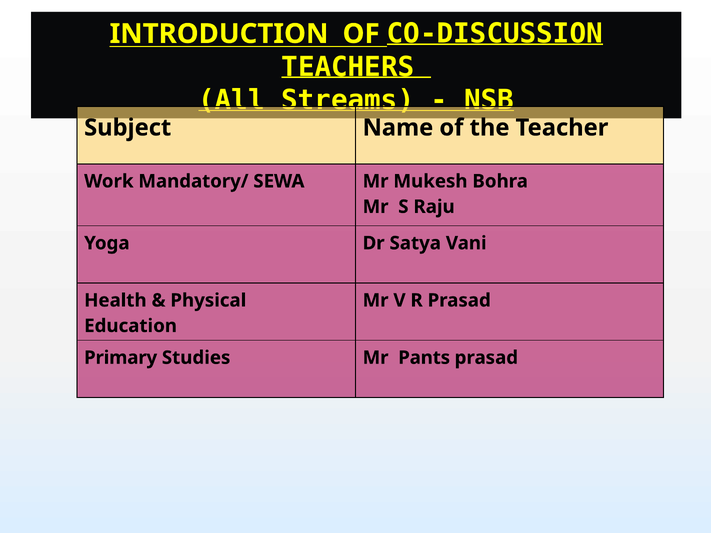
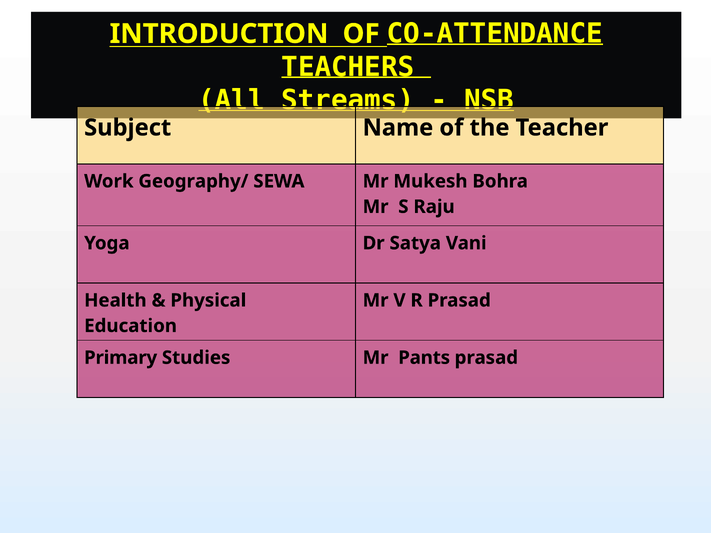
CO-DISCUSSION: CO-DISCUSSION -> CO-ATTENDANCE
Mandatory/: Mandatory/ -> Geography/
